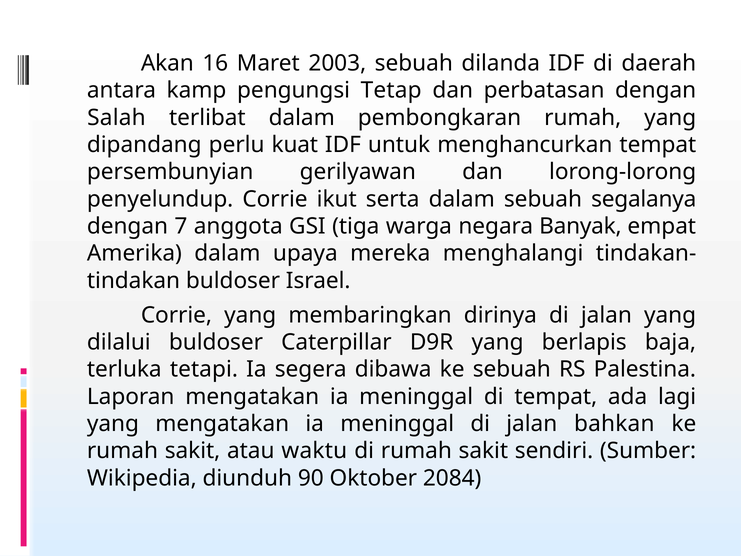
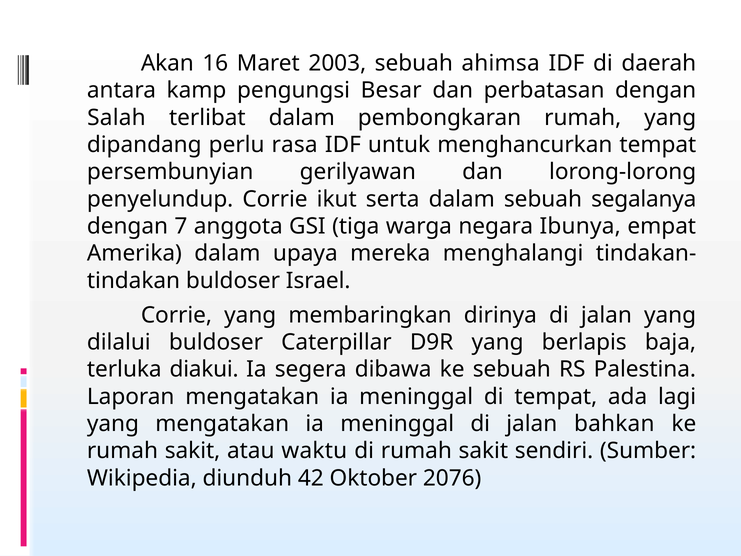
dilanda: dilanda -> ahimsa
Tetap: Tetap -> Besar
kuat: kuat -> rasa
Banyak: Banyak -> Ibunya
tetapi: tetapi -> diakui
90: 90 -> 42
2084: 2084 -> 2076
